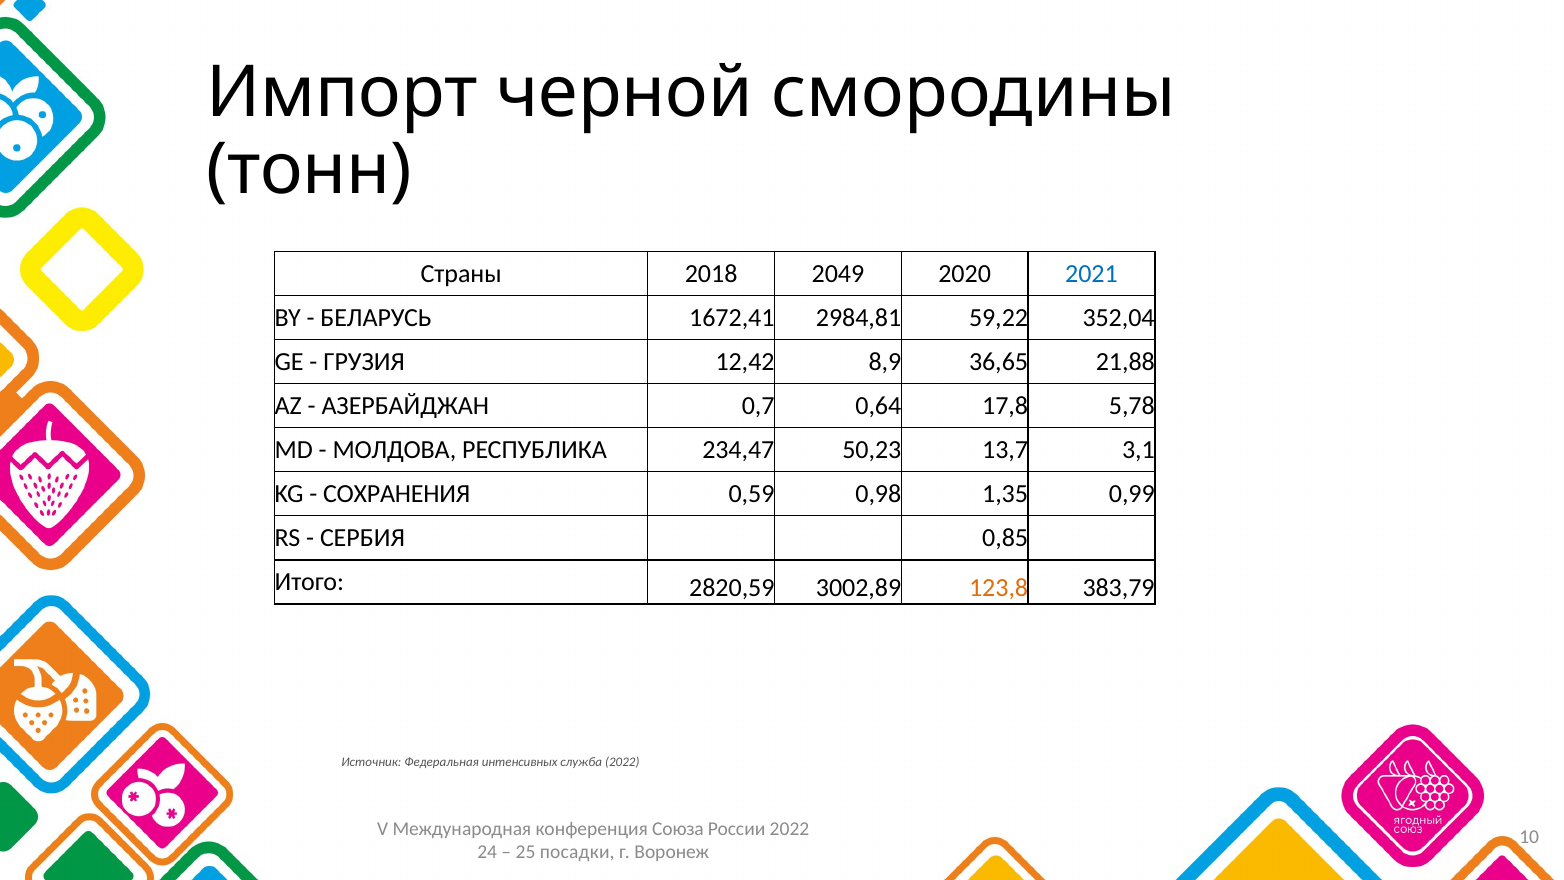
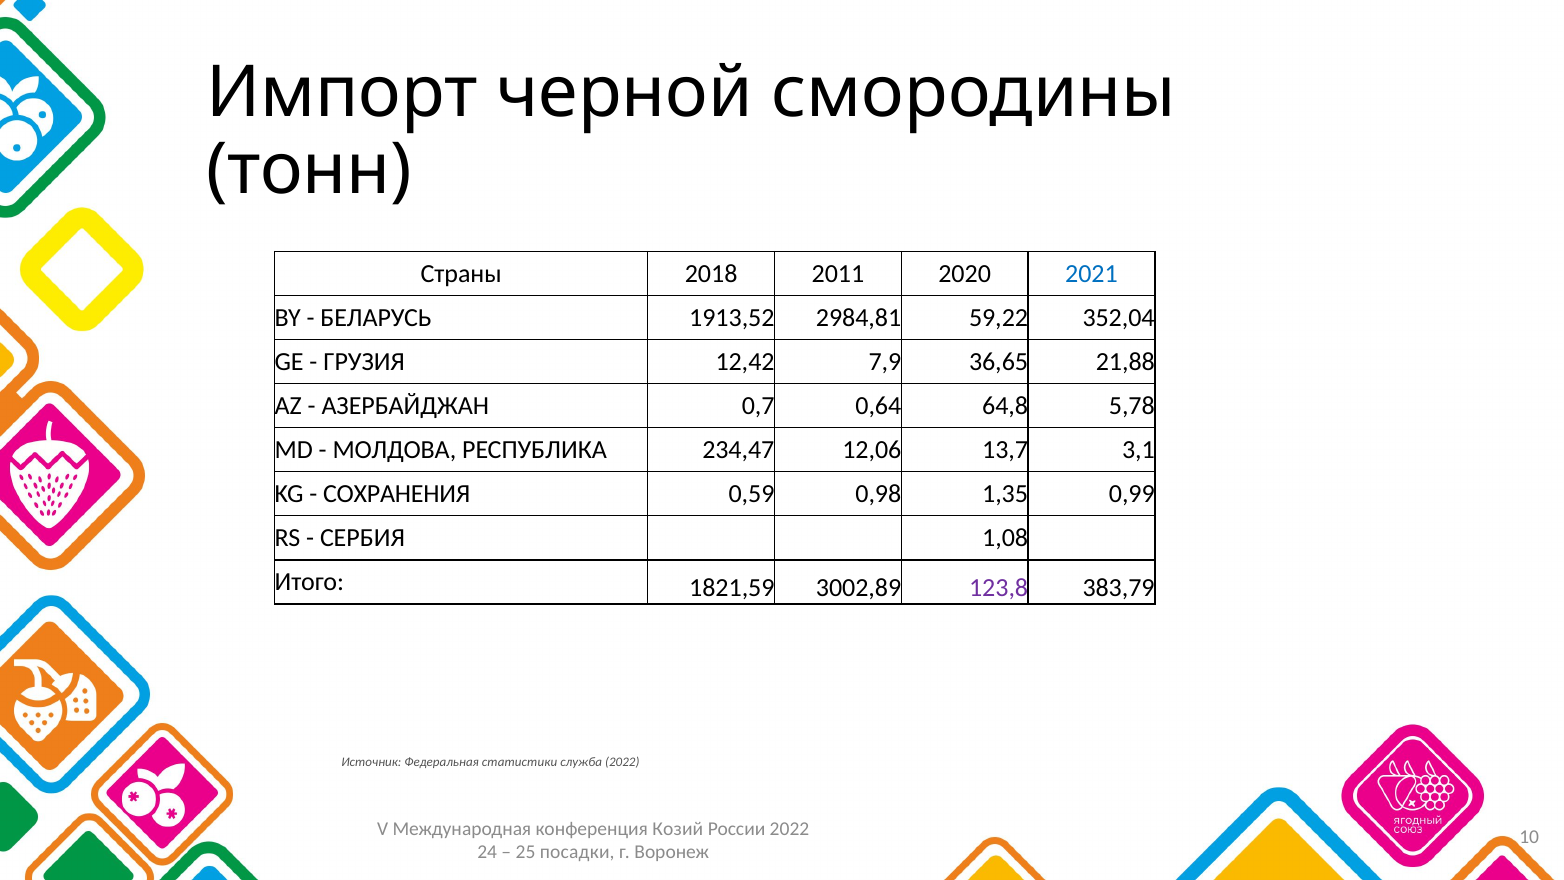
2049: 2049 -> 2011
1672,41: 1672,41 -> 1913,52
8,9: 8,9 -> 7,9
17,8: 17,8 -> 64,8
50,23: 50,23 -> 12,06
0,85: 0,85 -> 1,08
2820,59: 2820,59 -> 1821,59
123,8 colour: orange -> purple
интенсивных: интенсивных -> статистики
Союза: Союза -> Козий
